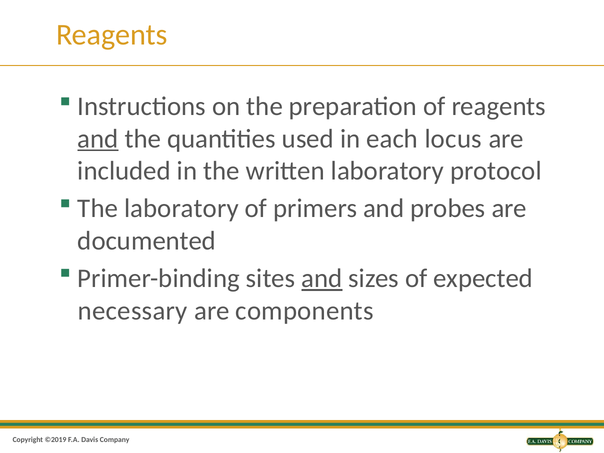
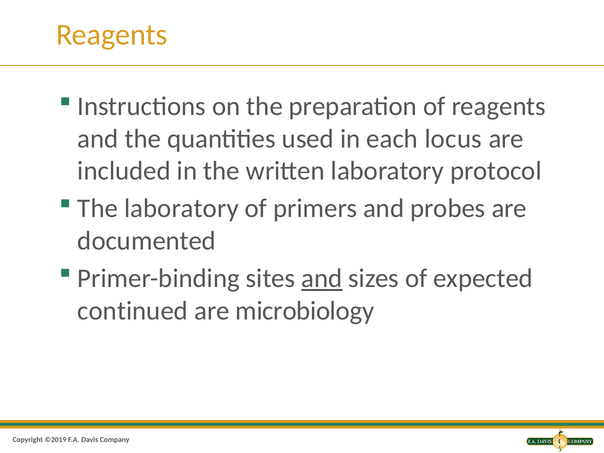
and at (98, 139) underline: present -> none
necessary: necessary -> continued
components: components -> microbiology
